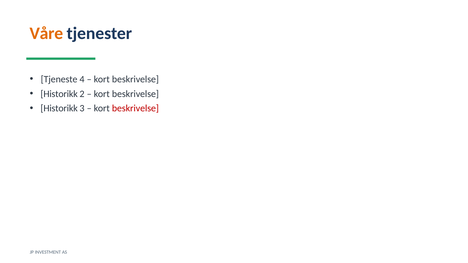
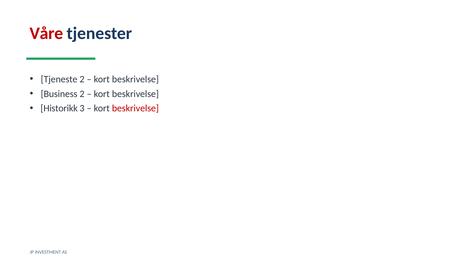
Våre colour: orange -> red
Tjeneste 4: 4 -> 2
Historikk at (59, 94): Historikk -> Business
